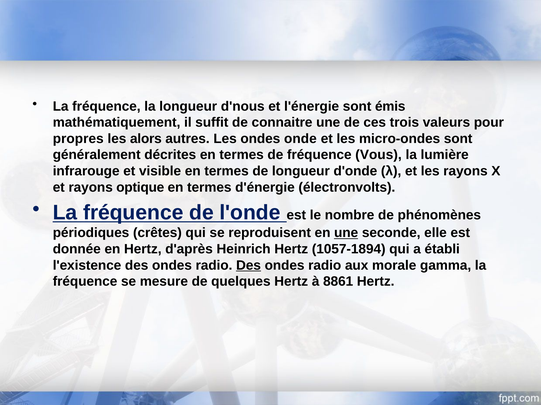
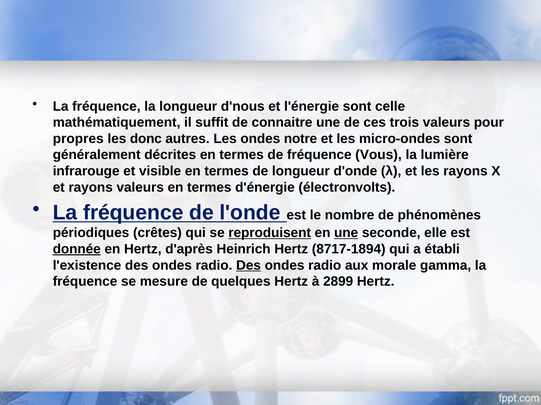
émis: émis -> celle
alors: alors -> donc
onde: onde -> notre
rayons optique: optique -> valeurs
reproduisent underline: none -> present
donnée underline: none -> present
1057-1894: 1057-1894 -> 8717-1894
8861: 8861 -> 2899
